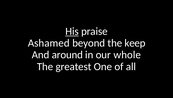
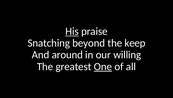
Ashamed: Ashamed -> Snatching
whole: whole -> willing
One underline: none -> present
